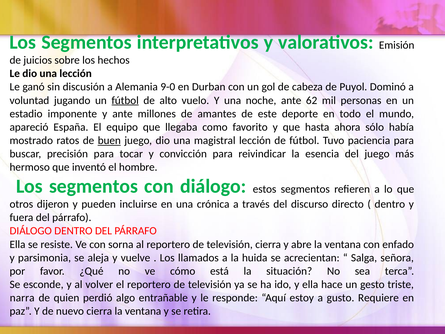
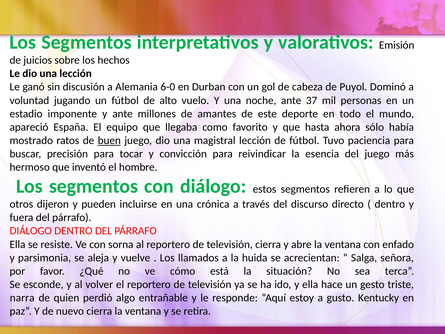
9-0: 9-0 -> 6-0
fútbol at (125, 100) underline: present -> none
62: 62 -> 37
Requiere: Requiere -> Kentucky
